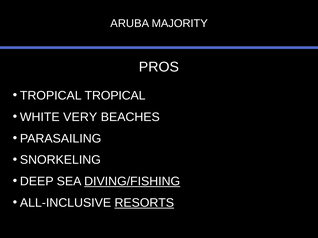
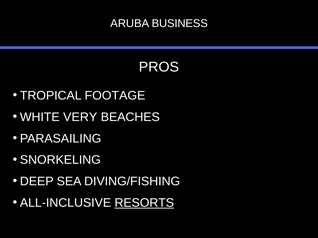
MAJORITY: MAJORITY -> BUSINESS
TROPICAL TROPICAL: TROPICAL -> FOOTAGE
DIVING/FISHING underline: present -> none
